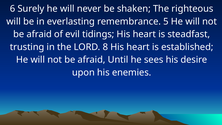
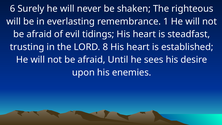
5: 5 -> 1
